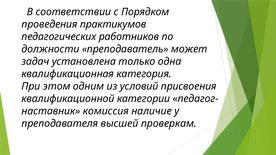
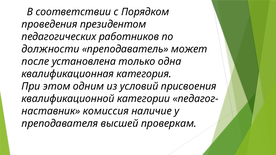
практикумов: практикумов -> президентом
задач: задач -> после
